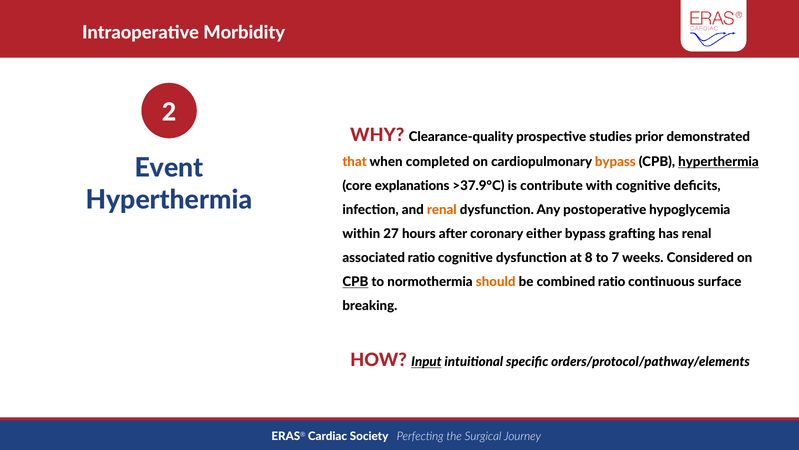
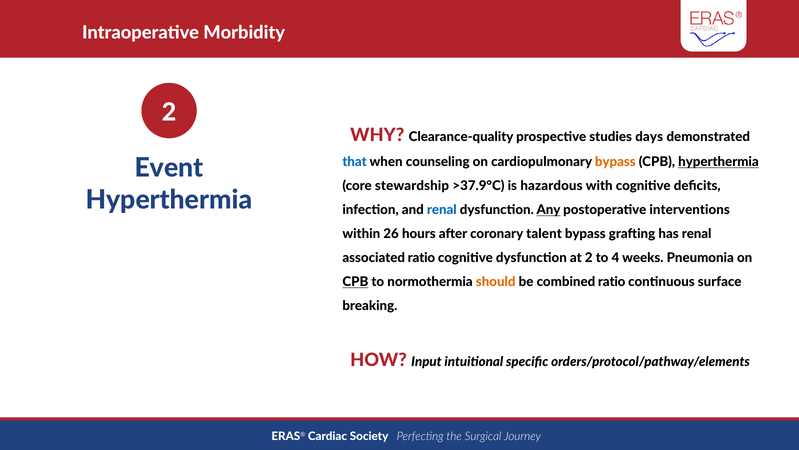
prior: prior -> days
that colour: orange -> blue
completed: completed -> counseling
explanations: explanations -> stewardship
contribute: contribute -> hazardous
renal at (442, 210) colour: orange -> blue
Any underline: none -> present
hypoglycemia: hypoglycemia -> interventions
27: 27 -> 26
either: either -> talent
at 8: 8 -> 2
7: 7 -> 4
Considered: Considered -> Pneumonia
Input underline: present -> none
